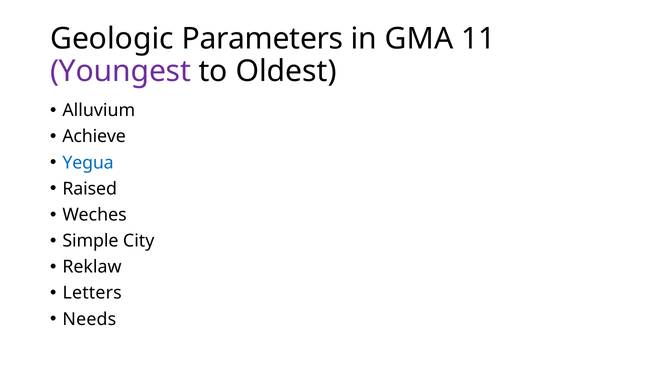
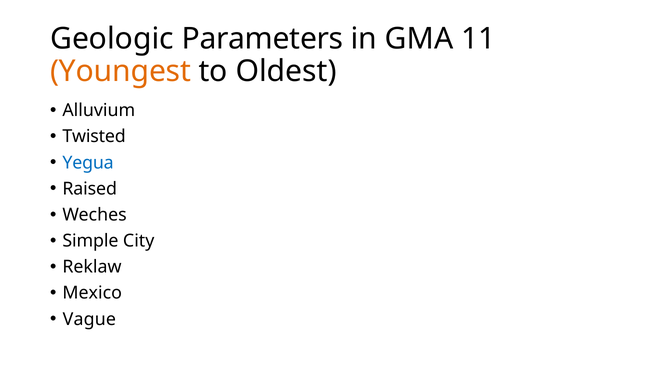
Youngest colour: purple -> orange
Achieve: Achieve -> Twisted
Letters: Letters -> Mexico
Needs: Needs -> Vague
